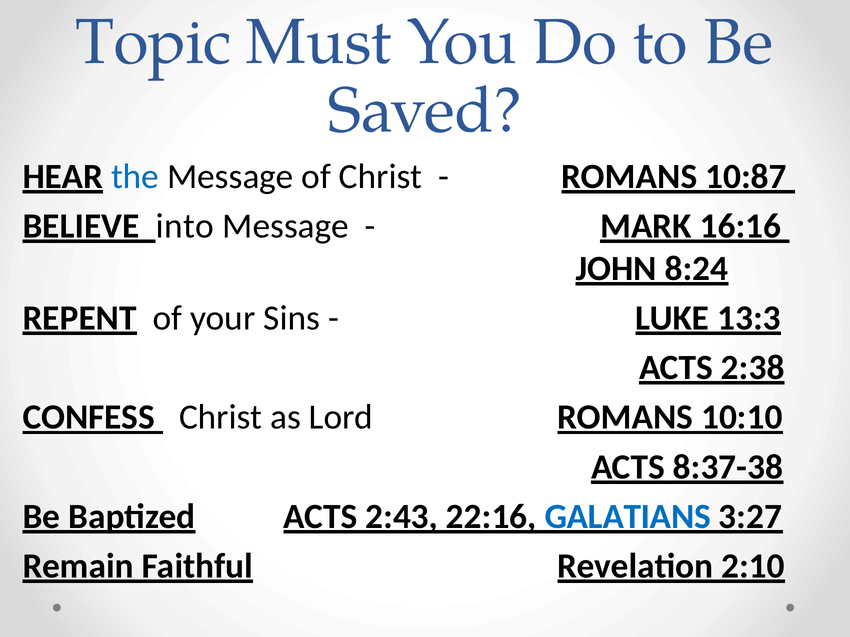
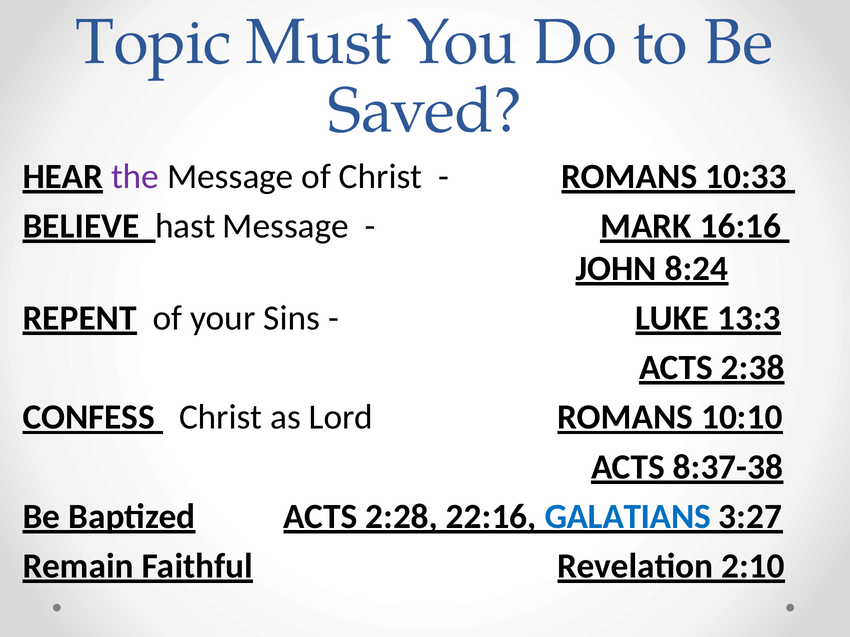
the colour: blue -> purple
10:87: 10:87 -> 10:33
into: into -> hast
2:43: 2:43 -> 2:28
